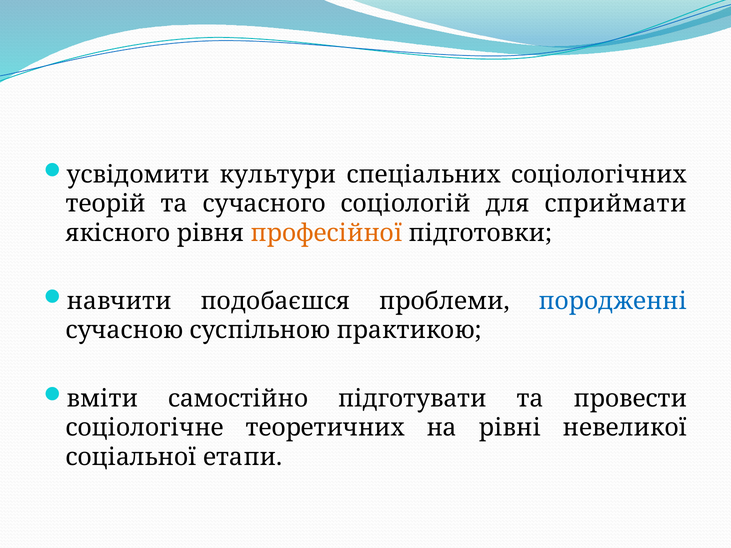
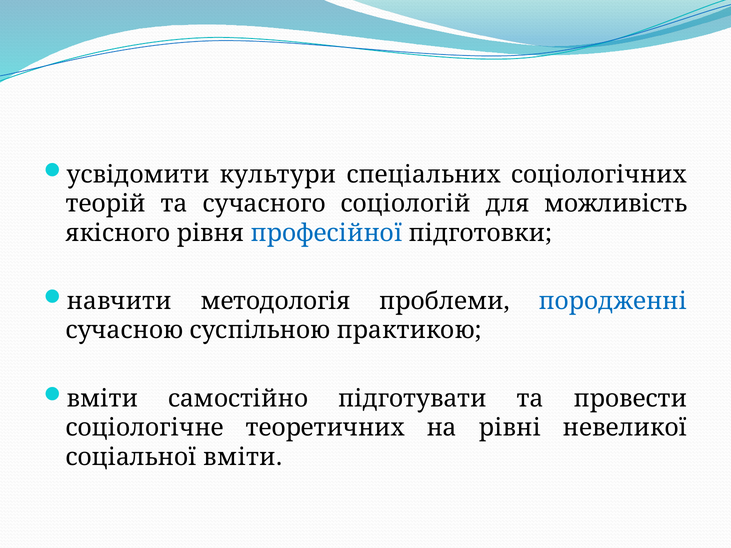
сприймати: сприймати -> можливість
професійної colour: orange -> blue
подобаєшся: подобаєшся -> методологія
соціальної етапи: етапи -> вміти
